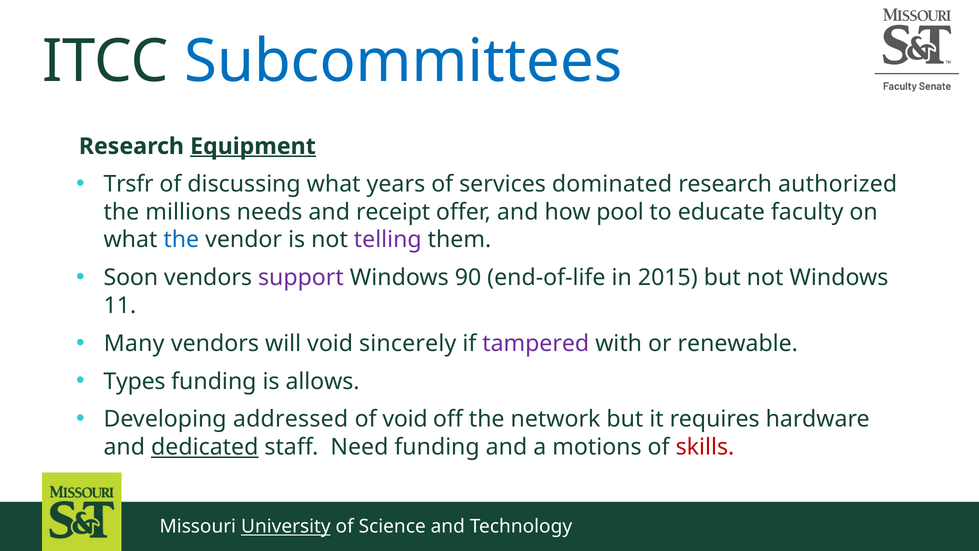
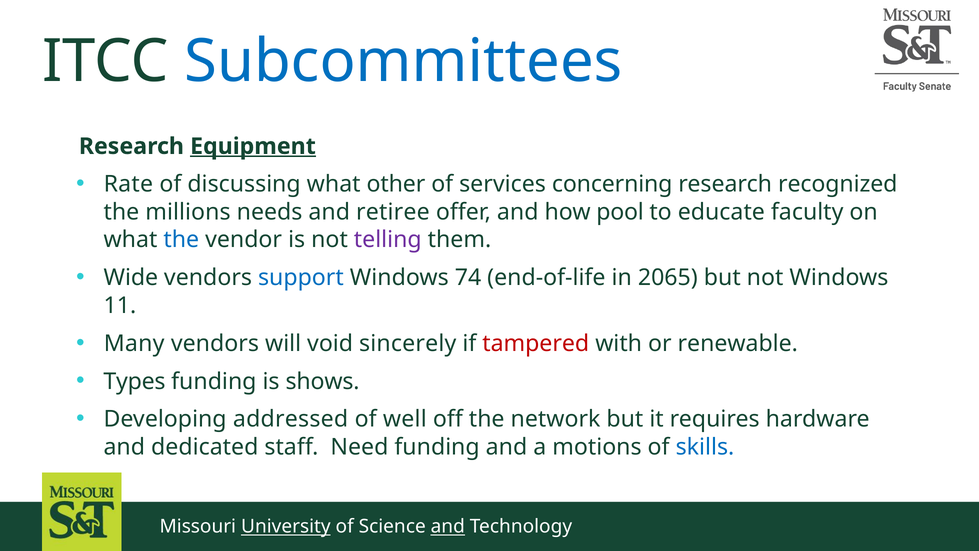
Trsfr: Trsfr -> Rate
years: years -> other
dominated: dominated -> concerning
authorized: authorized -> recognized
receipt: receipt -> retiree
Soon: Soon -> Wide
support colour: purple -> blue
90: 90 -> 74
2015: 2015 -> 2065
tampered colour: purple -> red
allows: allows -> shows
of void: void -> well
dedicated underline: present -> none
skills colour: red -> blue
and at (448, 526) underline: none -> present
